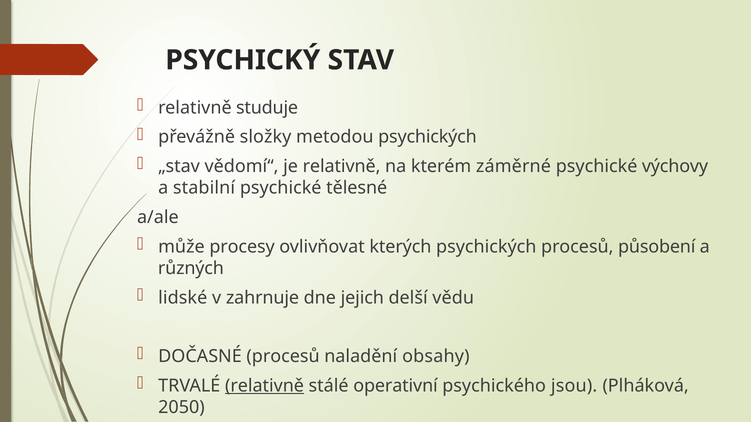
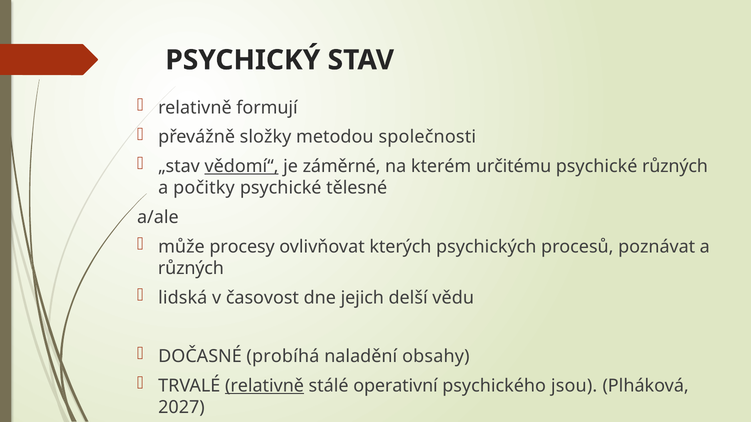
studuje: studuje -> formují
metodou psychických: psychických -> společnosti
vědomí“ underline: none -> present
je relativně: relativně -> záměrné
záměrné: záměrné -> určitému
psychické výchovy: výchovy -> různých
stabilní: stabilní -> počitky
působení: působení -> poznávat
lidské: lidské -> lidská
zahrnuje: zahrnuje -> časovost
DOČASNÉ procesů: procesů -> probíhá
2050: 2050 -> 2027
